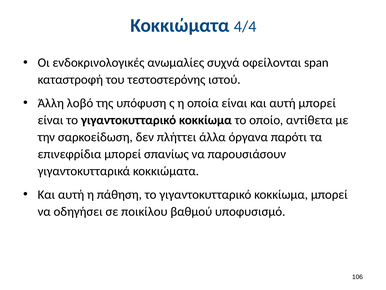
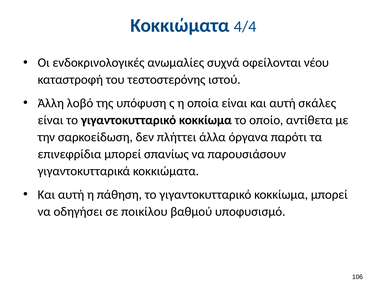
span: span -> νέου
αυτή μπορεί: μπορεί -> σκάλες
